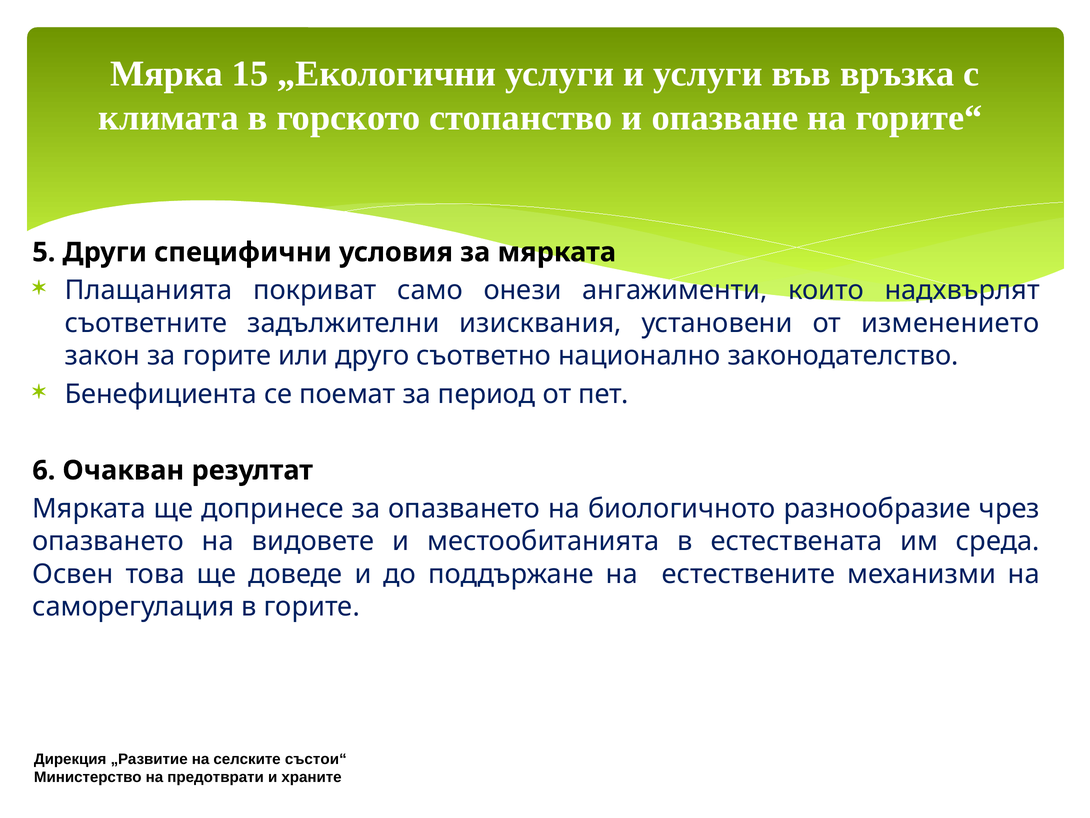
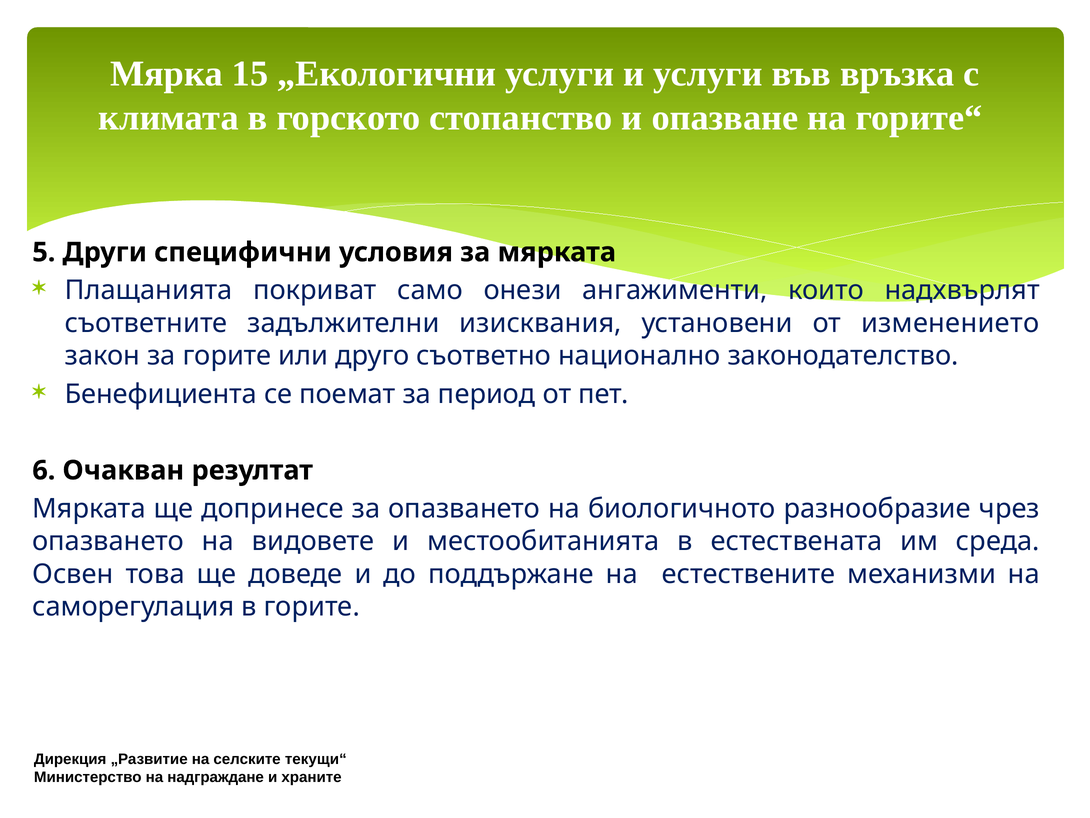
състои“: състои“ -> текущи“
предотврати: предотврати -> надграждане
